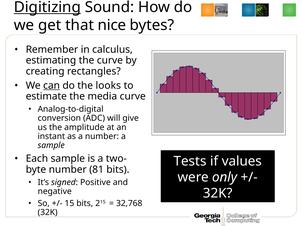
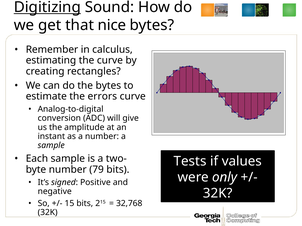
can underline: present -> none
the looks: looks -> bytes
media: media -> errors
81: 81 -> 79
